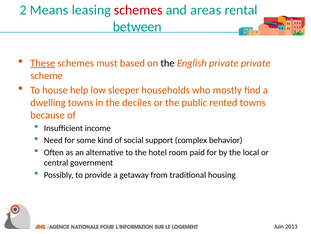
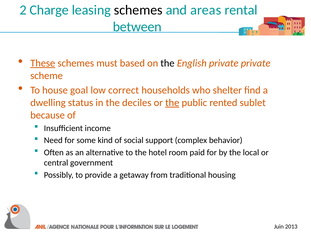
Means: Means -> Charge
schemes at (138, 10) colour: red -> black
help: help -> goal
sleeper: sleeper -> correct
mostly: mostly -> shelter
dwelling towns: towns -> status
the at (172, 102) underline: none -> present
rented towns: towns -> sublet
